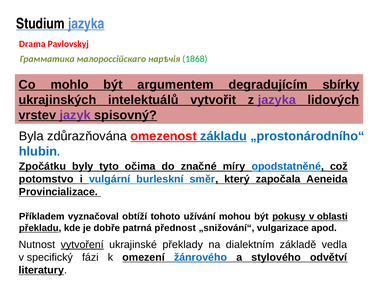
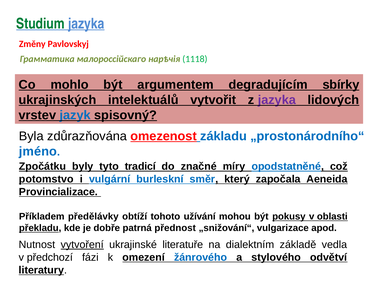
Studium colour: black -> green
Drama: Drama -> Změny
1868: 1868 -> 1118
jazyk colour: purple -> blue
základu underline: present -> none
hlubin: hlubin -> jméno
očima: očima -> tradicí
vyznačoval: vyznačoval -> předělávky
překlady: překlady -> literatuře
specifický: specifický -> předchozí
